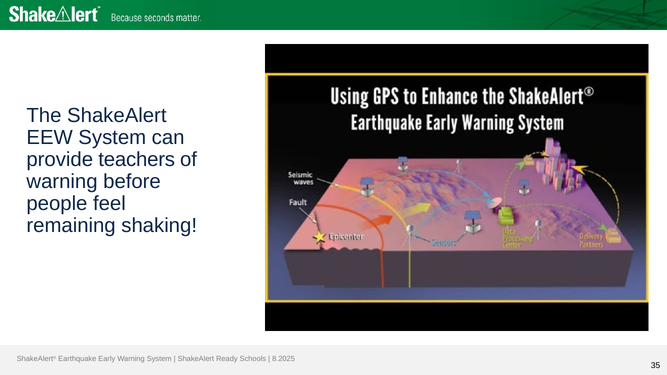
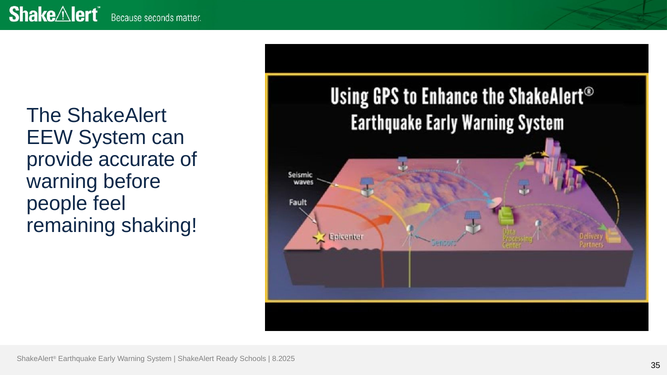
teachers: teachers -> accurate
